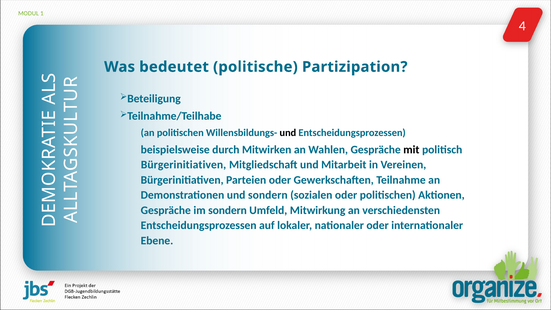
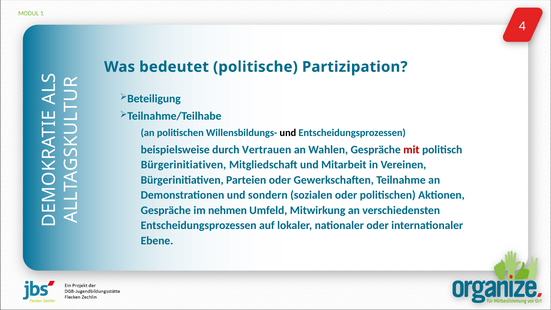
Mitwirken: Mitwirken -> Vertrauen
mit colour: black -> red
im sondern: sondern -> nehmen
